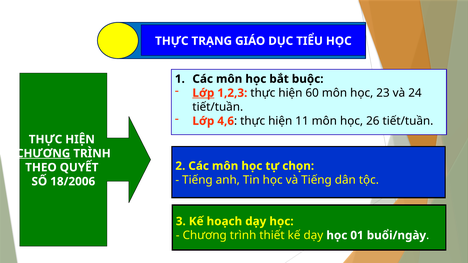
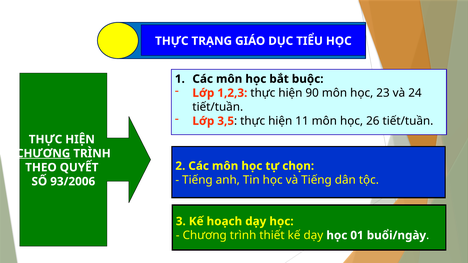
Lớp at (203, 93) underline: present -> none
60: 60 -> 90
4,6: 4,6 -> 3,5
18/2006: 18/2006 -> 93/2006
